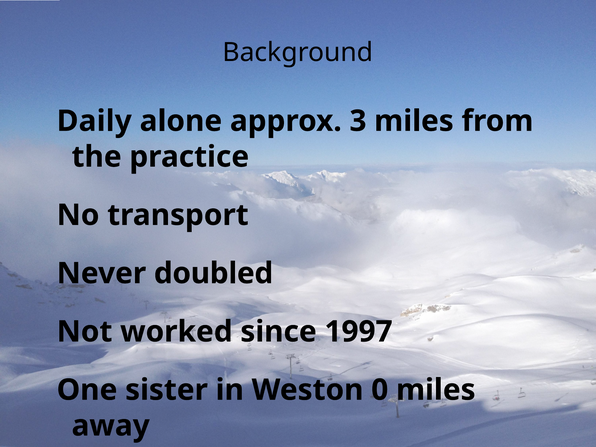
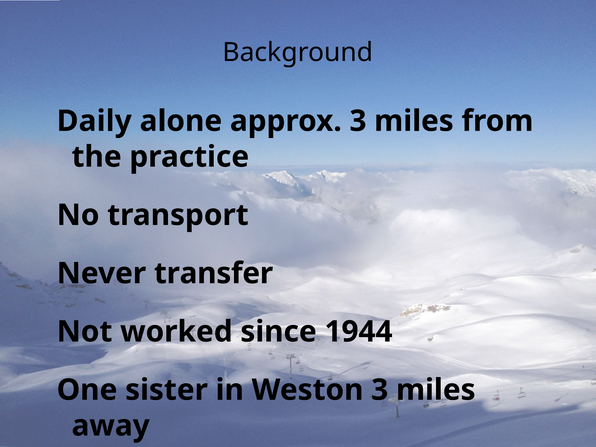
doubled: doubled -> transfer
1997: 1997 -> 1944
Weston 0: 0 -> 3
